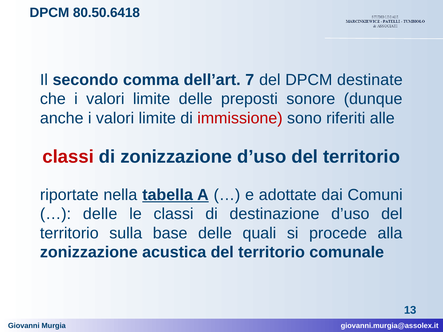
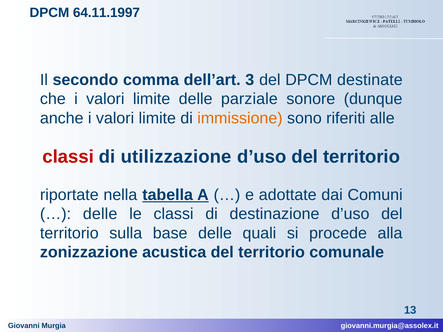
80.50.6418: 80.50.6418 -> 64.11.1997
7: 7 -> 3
preposti: preposti -> parziale
immissione colour: red -> orange
di zonizzazione: zonizzazione -> utilizzazione
